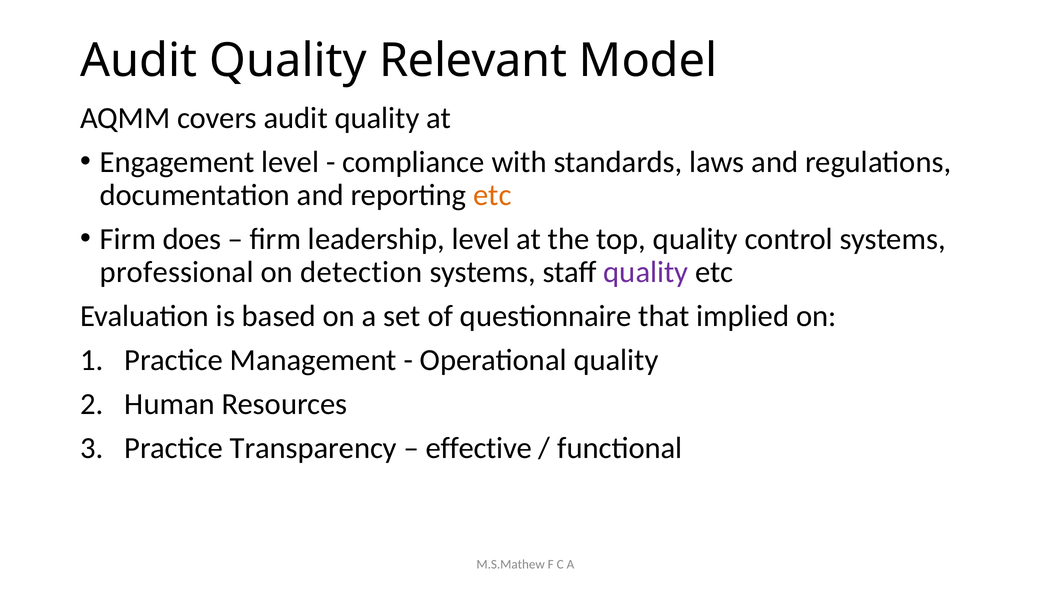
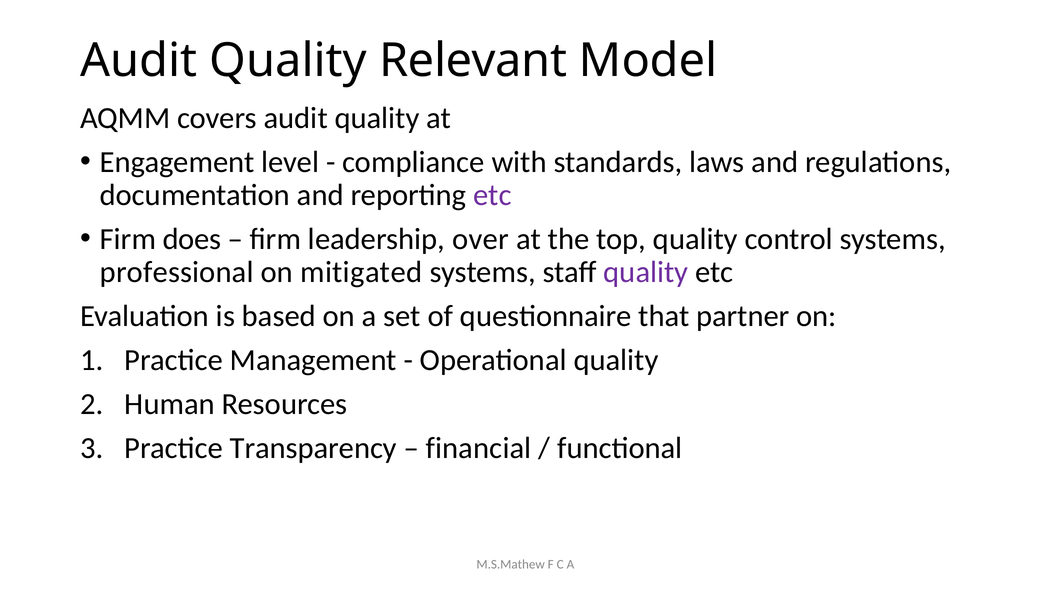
etc at (492, 195) colour: orange -> purple
leadership level: level -> over
detection: detection -> mitigated
implied: implied -> partner
effective: effective -> financial
